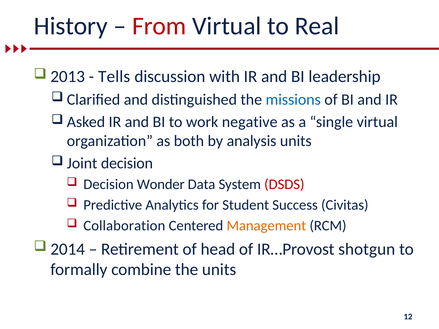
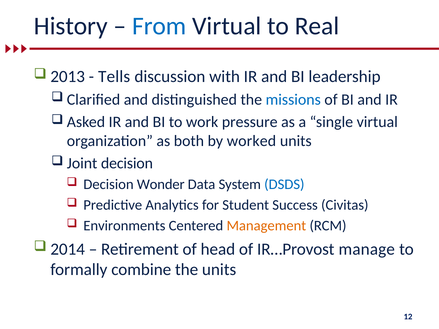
From colour: red -> blue
negative: negative -> pressure
analysis: analysis -> worked
DSDS colour: red -> blue
Collaboration: Collaboration -> Environments
shotgun: shotgun -> manage
